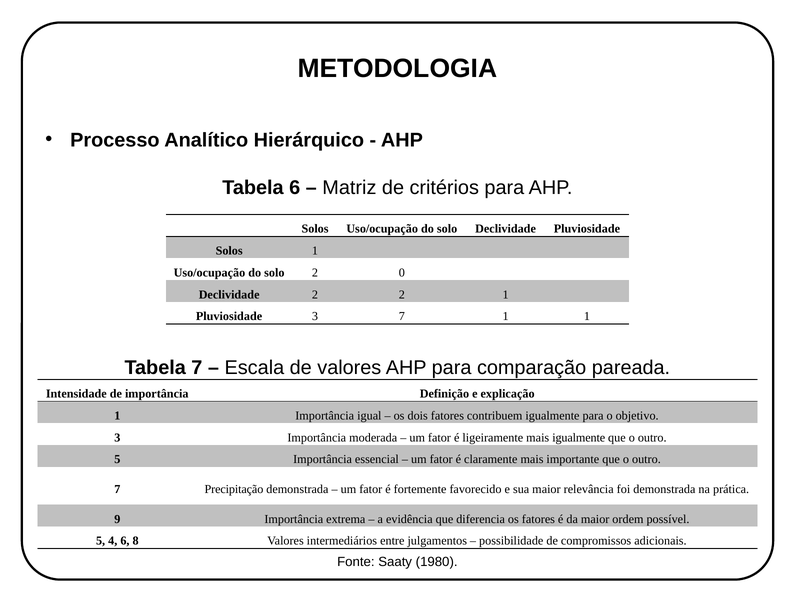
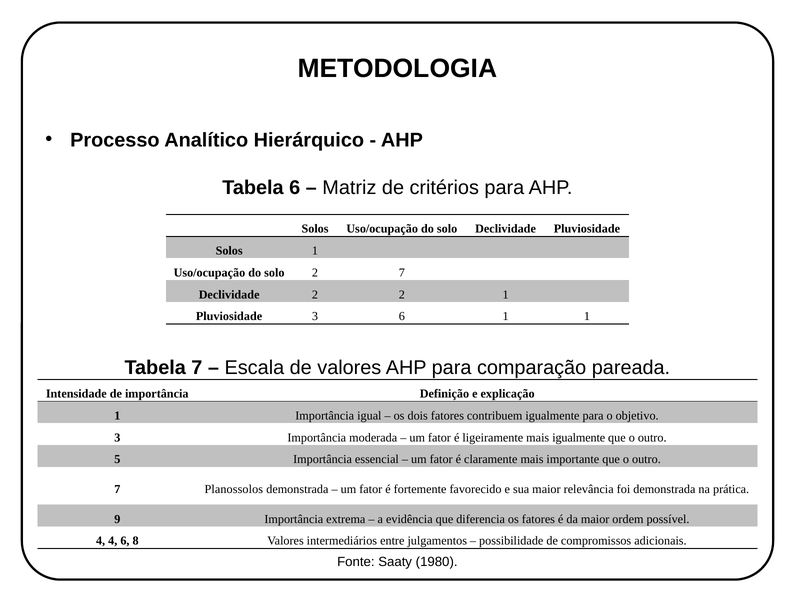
2 0: 0 -> 7
3 7: 7 -> 6
Precipitação: Precipitação -> Planossolos
5 at (101, 541): 5 -> 4
